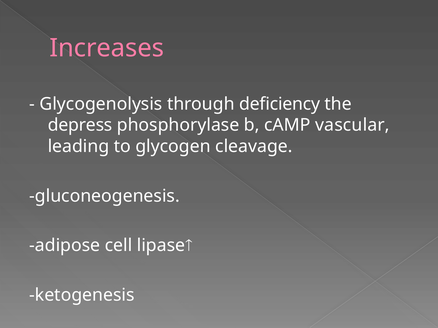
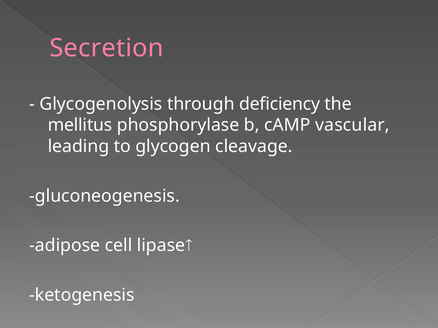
Increases: Increases -> Secretion
depress: depress -> mellitus
